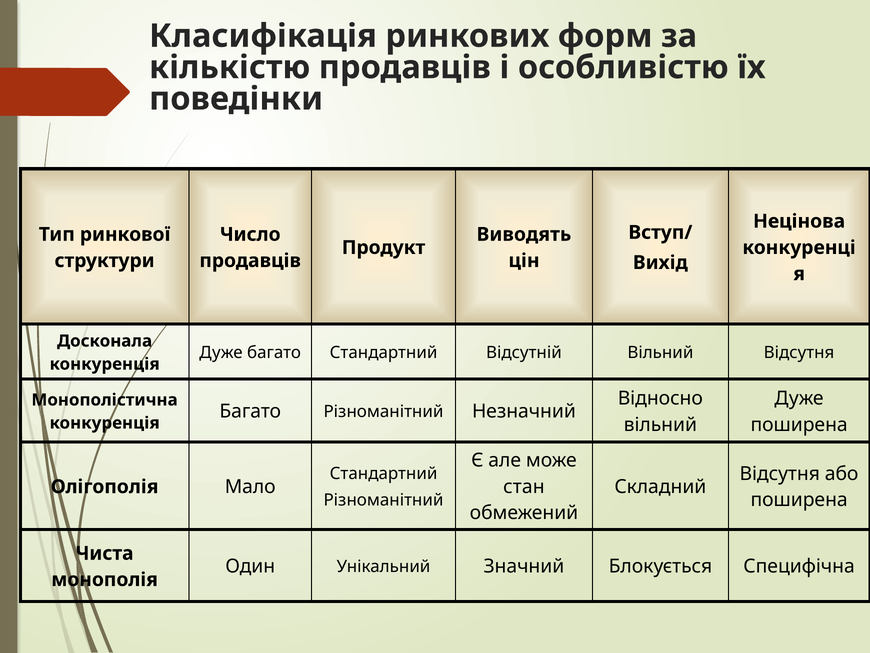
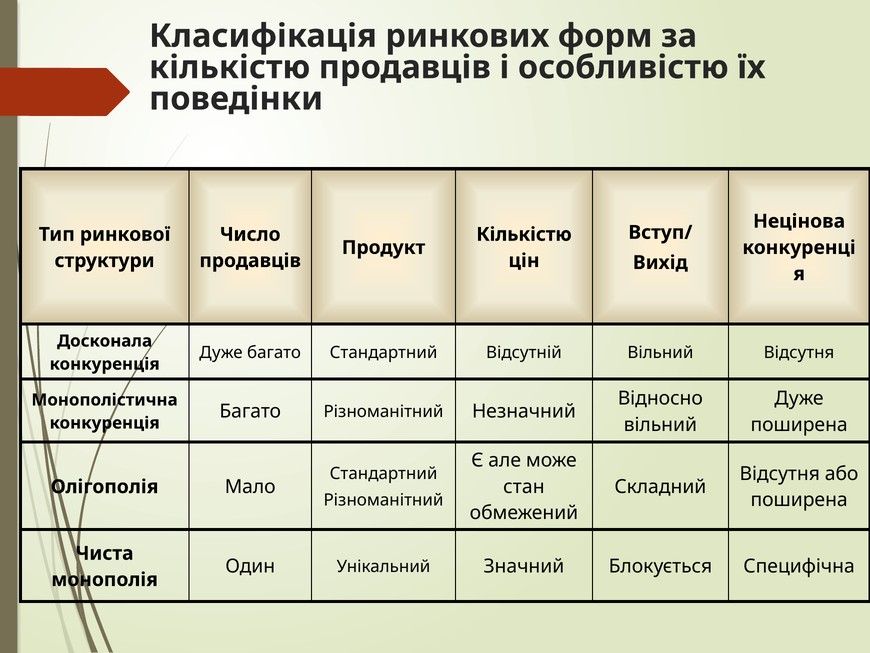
Виводять at (524, 234): Виводять -> Кількістю
